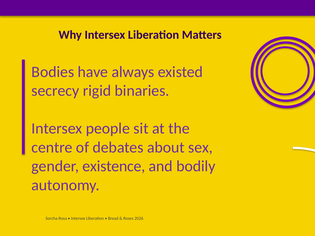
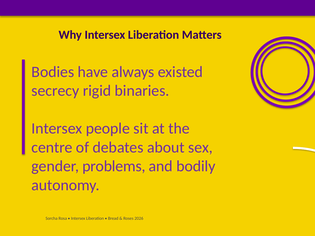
existence: existence -> problems
